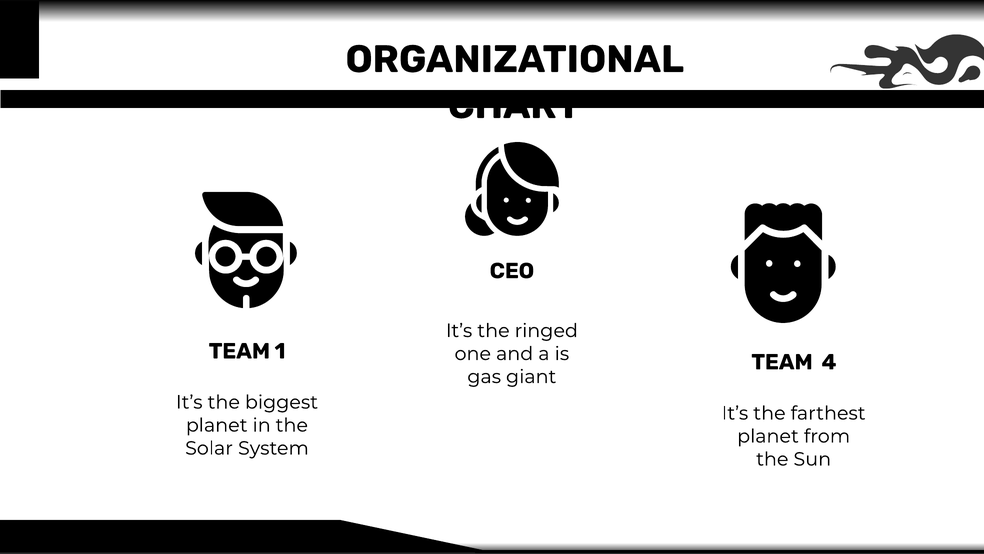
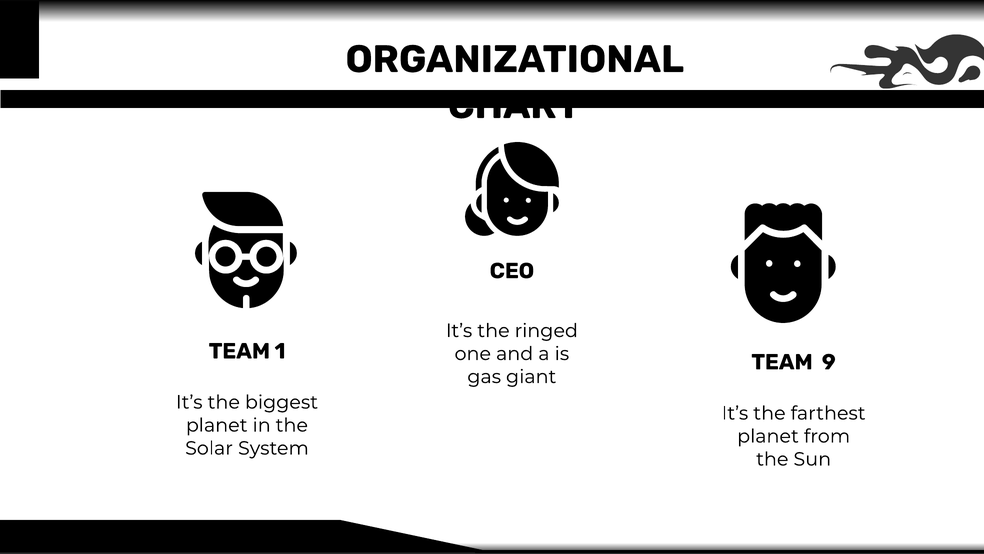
4: 4 -> 9
